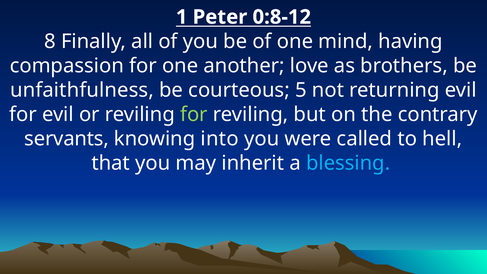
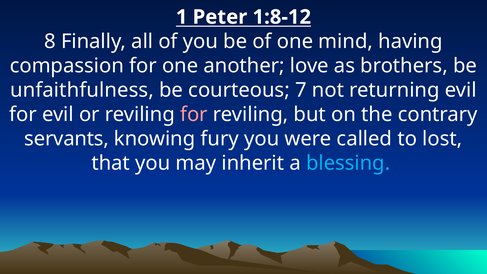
0:8-12: 0:8-12 -> 1:8-12
5: 5 -> 7
for at (194, 114) colour: light green -> pink
into: into -> fury
hell: hell -> lost
